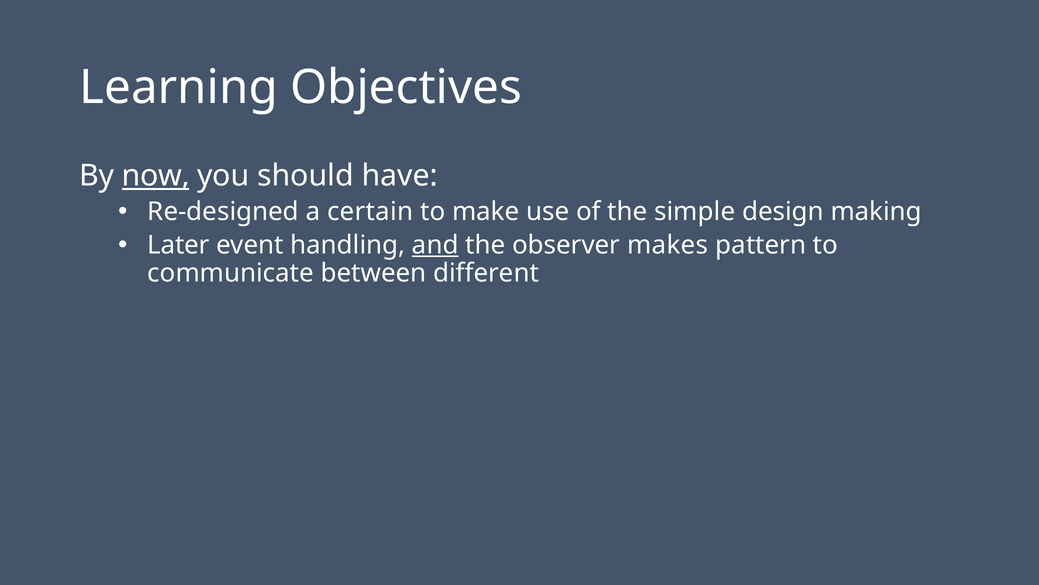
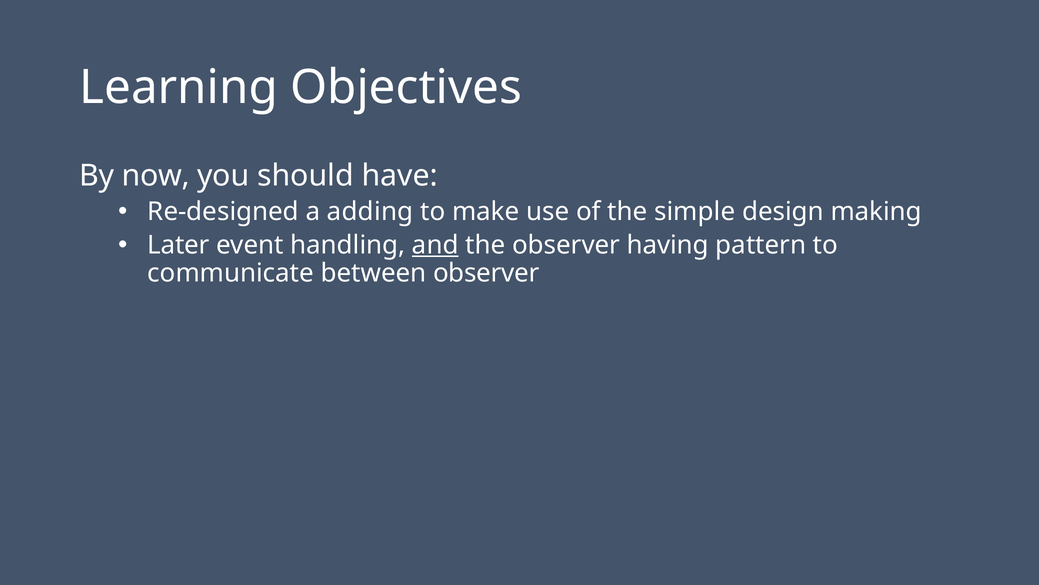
now underline: present -> none
certain: certain -> adding
makes: makes -> having
between different: different -> observer
